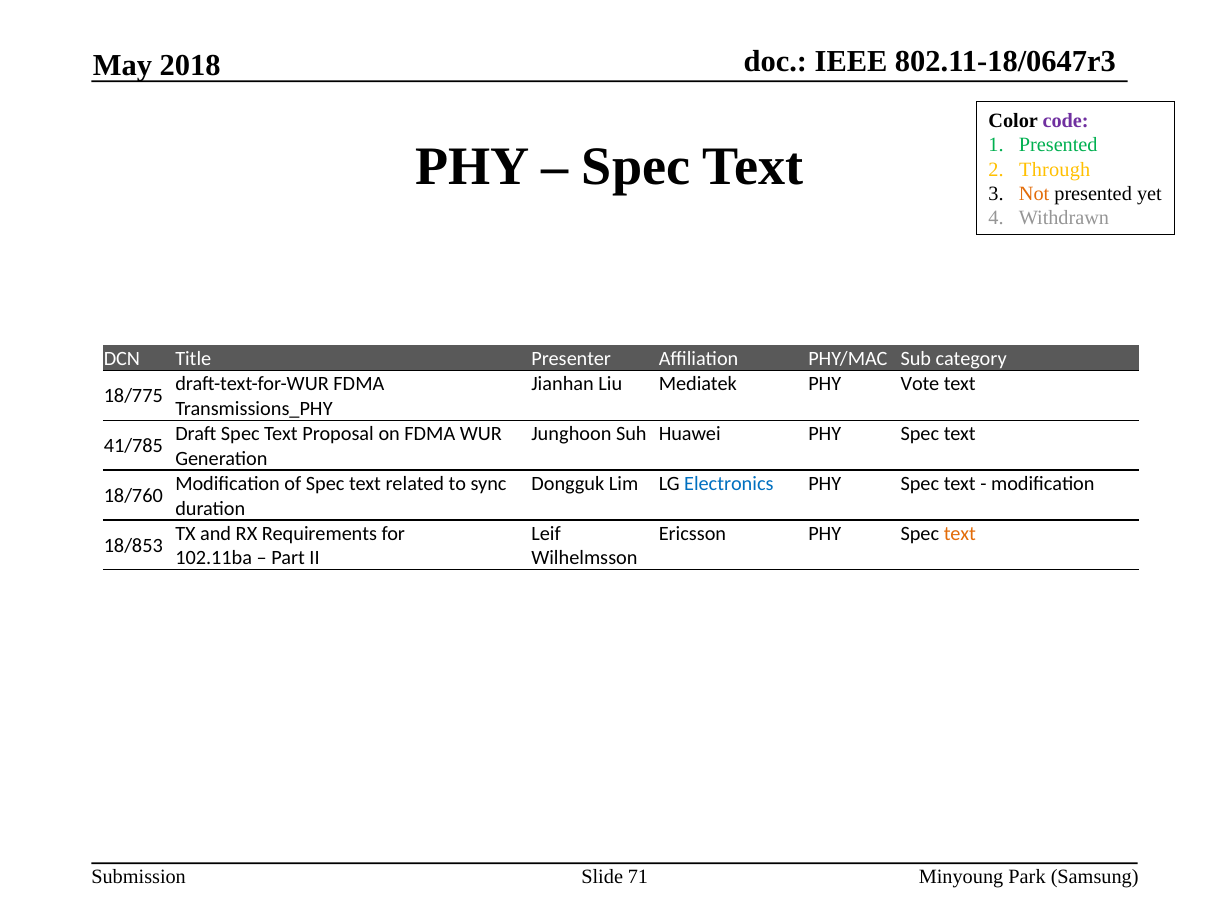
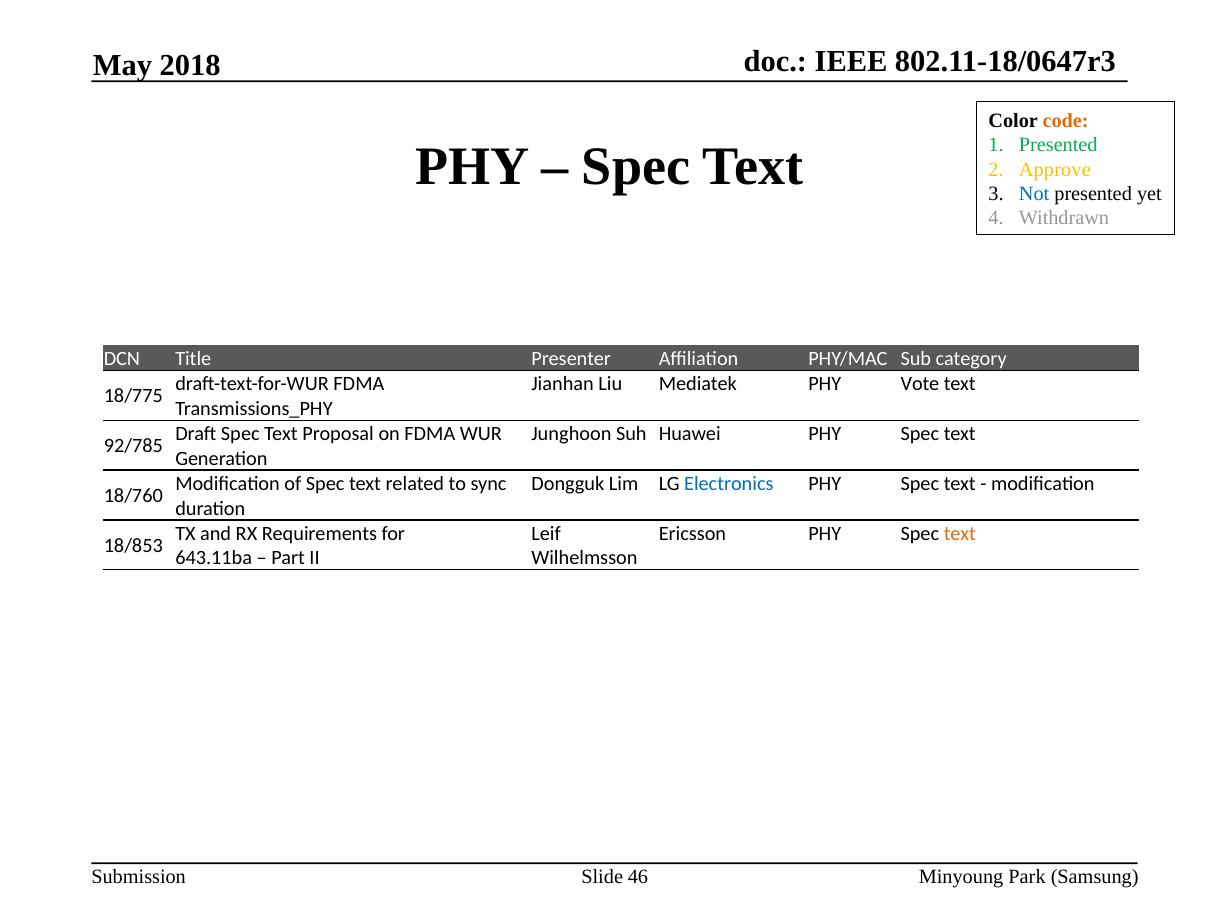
code colour: purple -> orange
Through: Through -> Approve
Not colour: orange -> blue
41/785: 41/785 -> 92/785
102.11ba: 102.11ba -> 643.11ba
71: 71 -> 46
